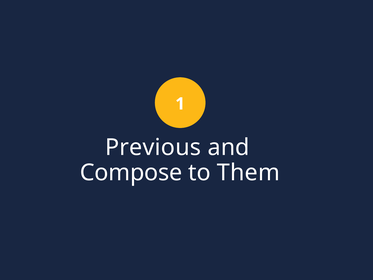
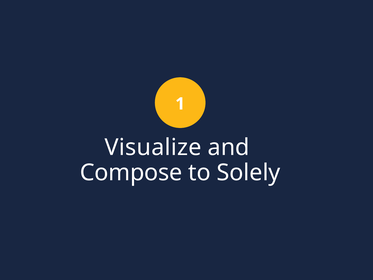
Previous: Previous -> Visualize
Them: Them -> Solely
